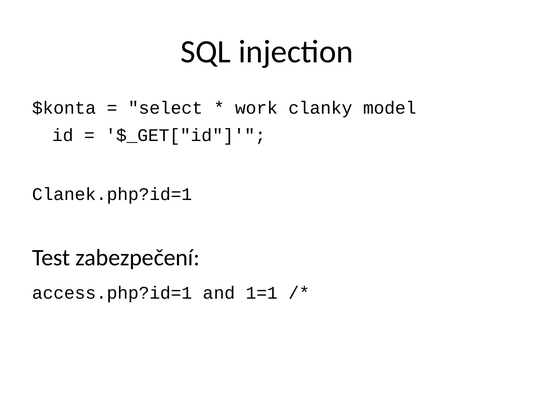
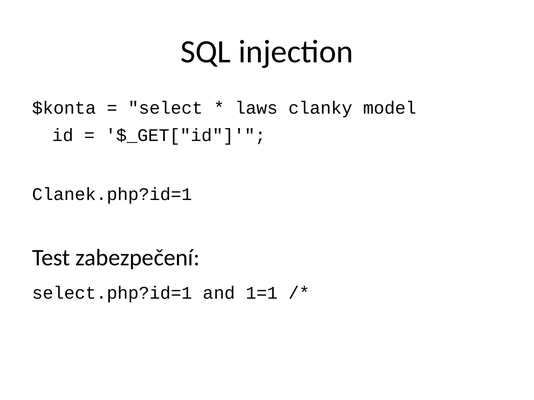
work: work -> laws
access.php?id=1: access.php?id=1 -> select.php?id=1
